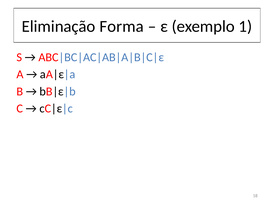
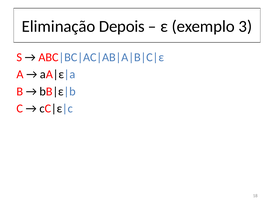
Forma: Forma -> Depois
1: 1 -> 3
